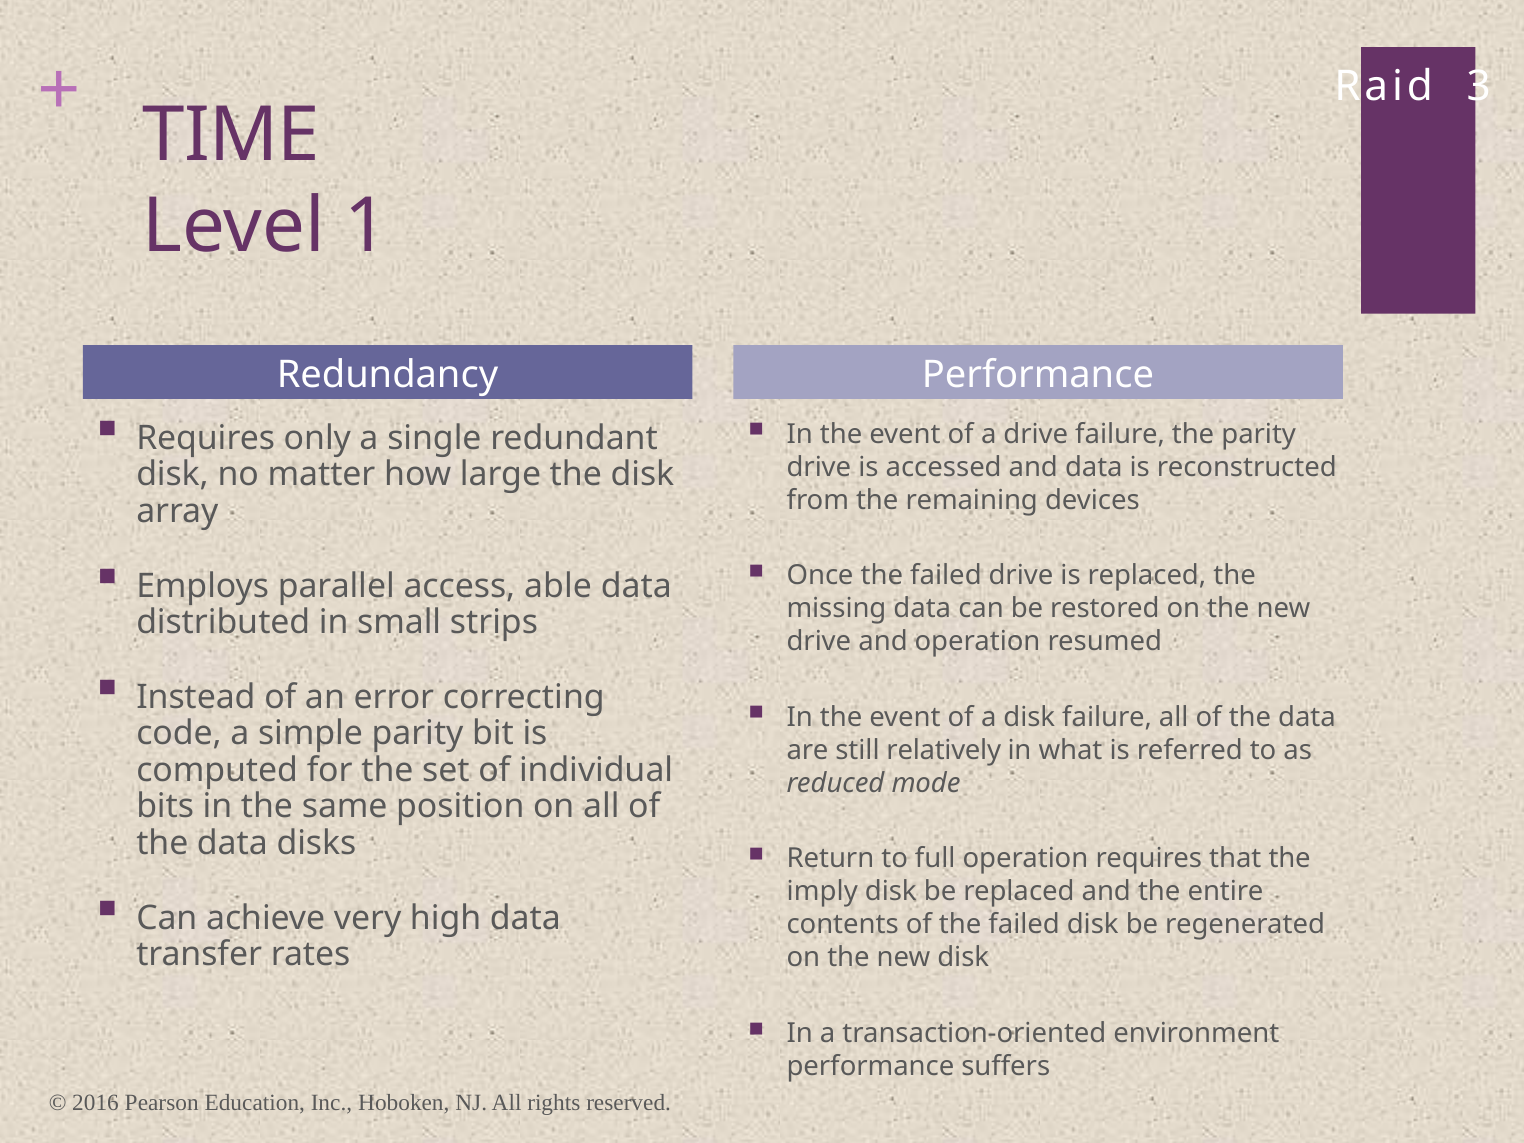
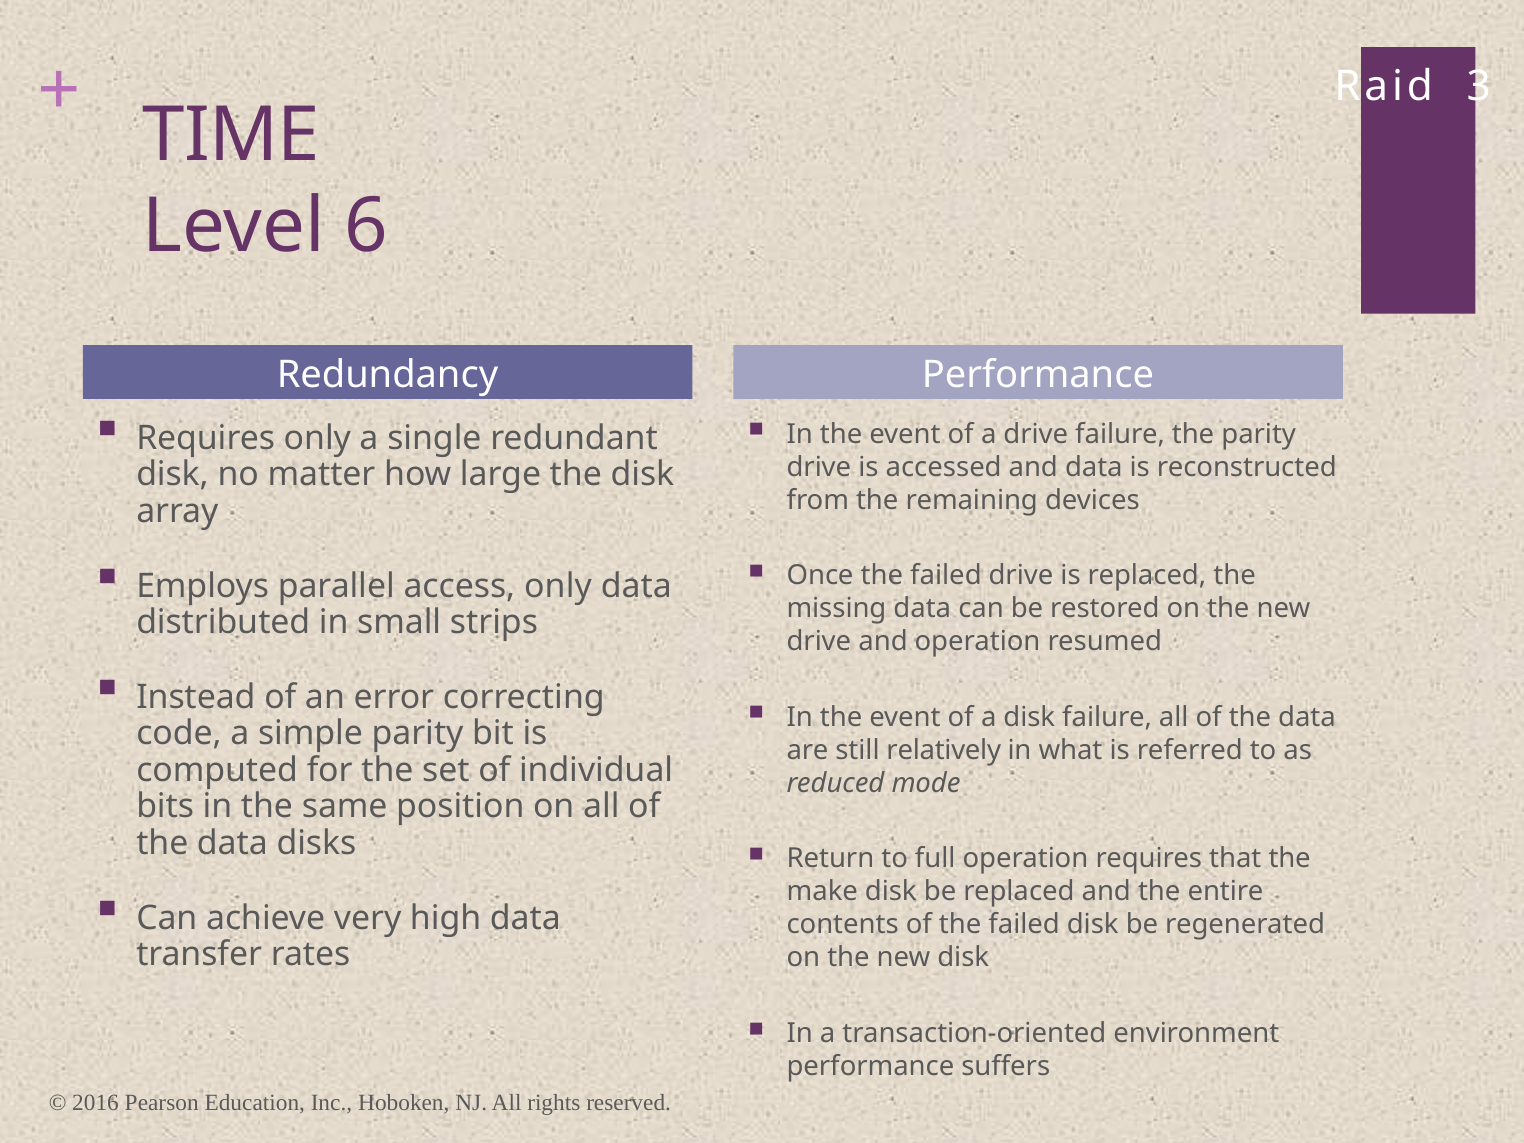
1: 1 -> 6
access able: able -> only
imply: imply -> make
